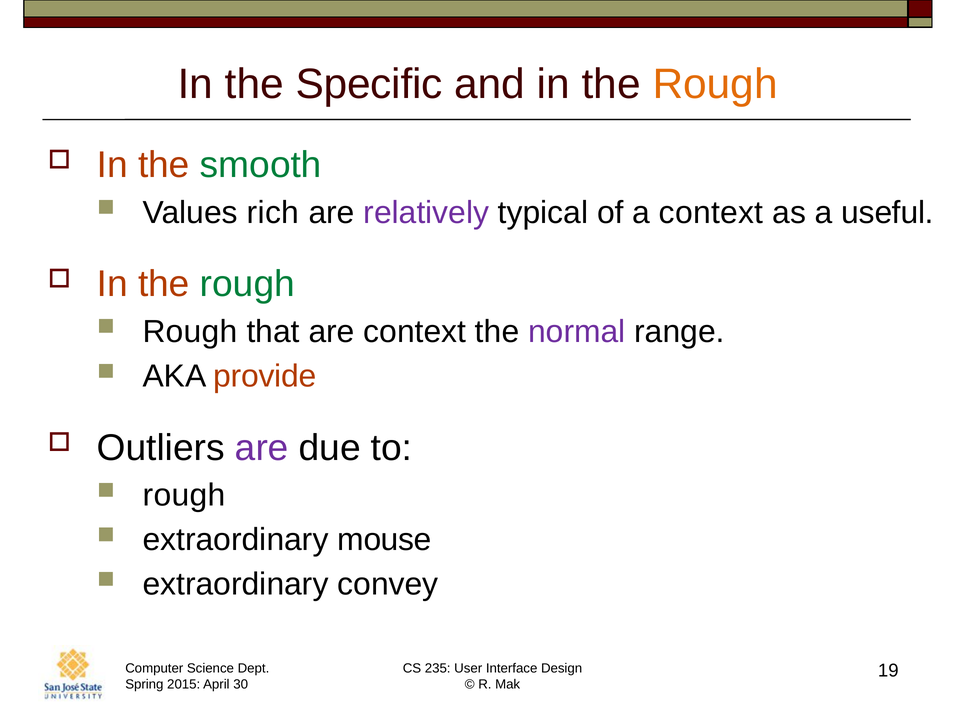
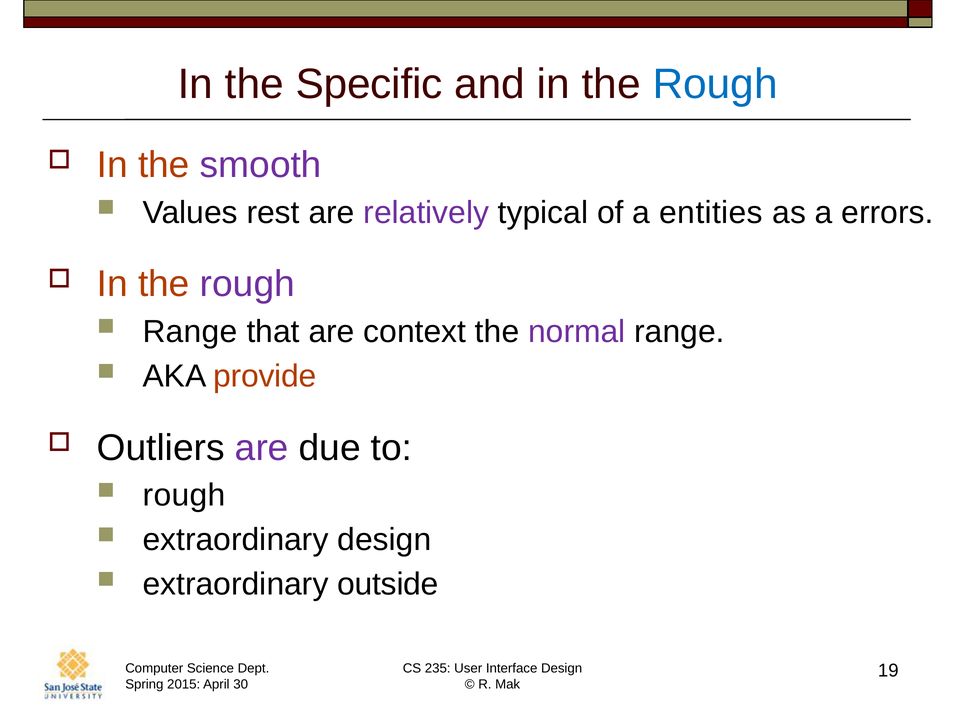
Rough at (715, 84) colour: orange -> blue
smooth colour: green -> purple
rich: rich -> rest
a context: context -> entities
useful: useful -> errors
rough at (247, 284) colour: green -> purple
Rough at (190, 332): Rough -> Range
extraordinary mouse: mouse -> design
convey: convey -> outside
